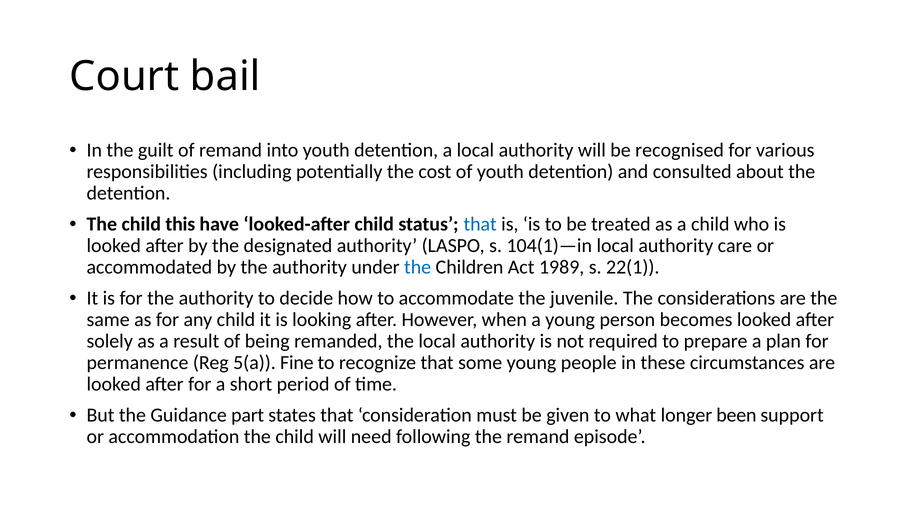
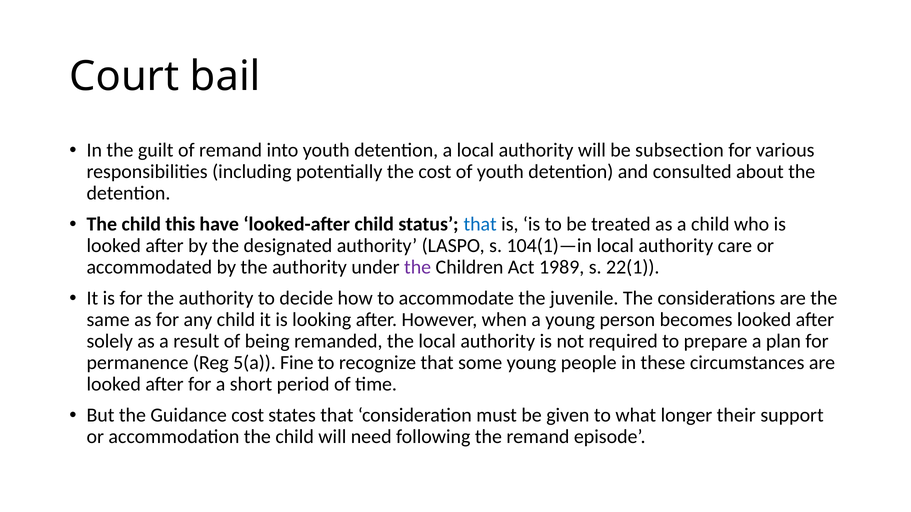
recognised: recognised -> subsection
the at (418, 268) colour: blue -> purple
Guidance part: part -> cost
been: been -> their
